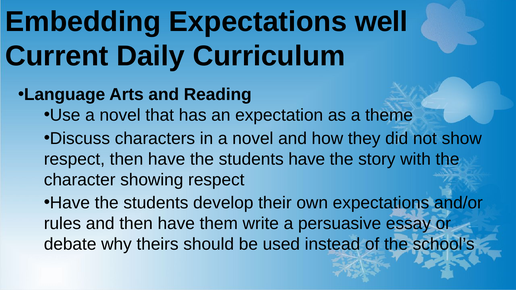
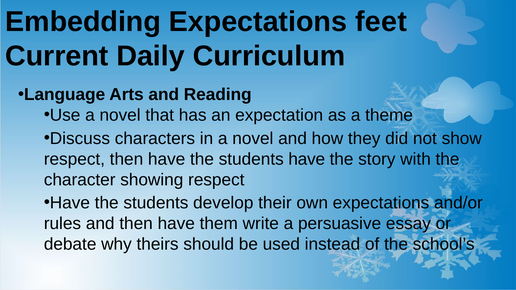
well: well -> feet
